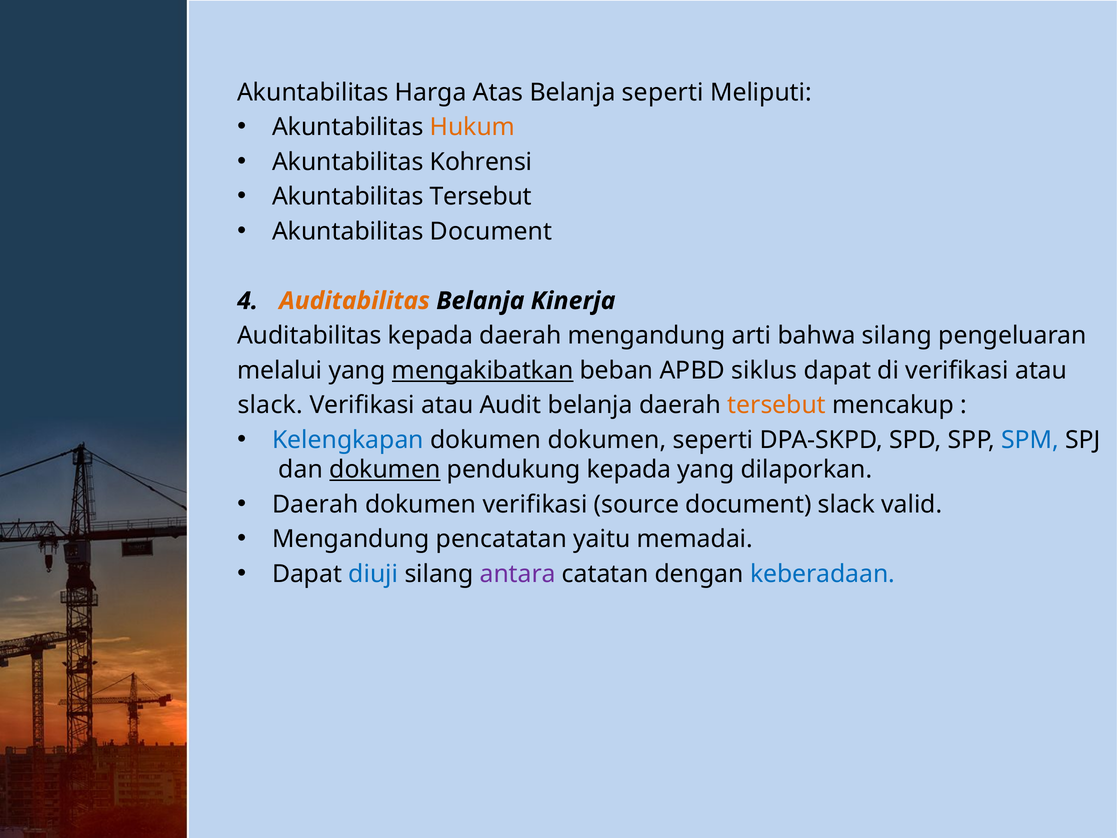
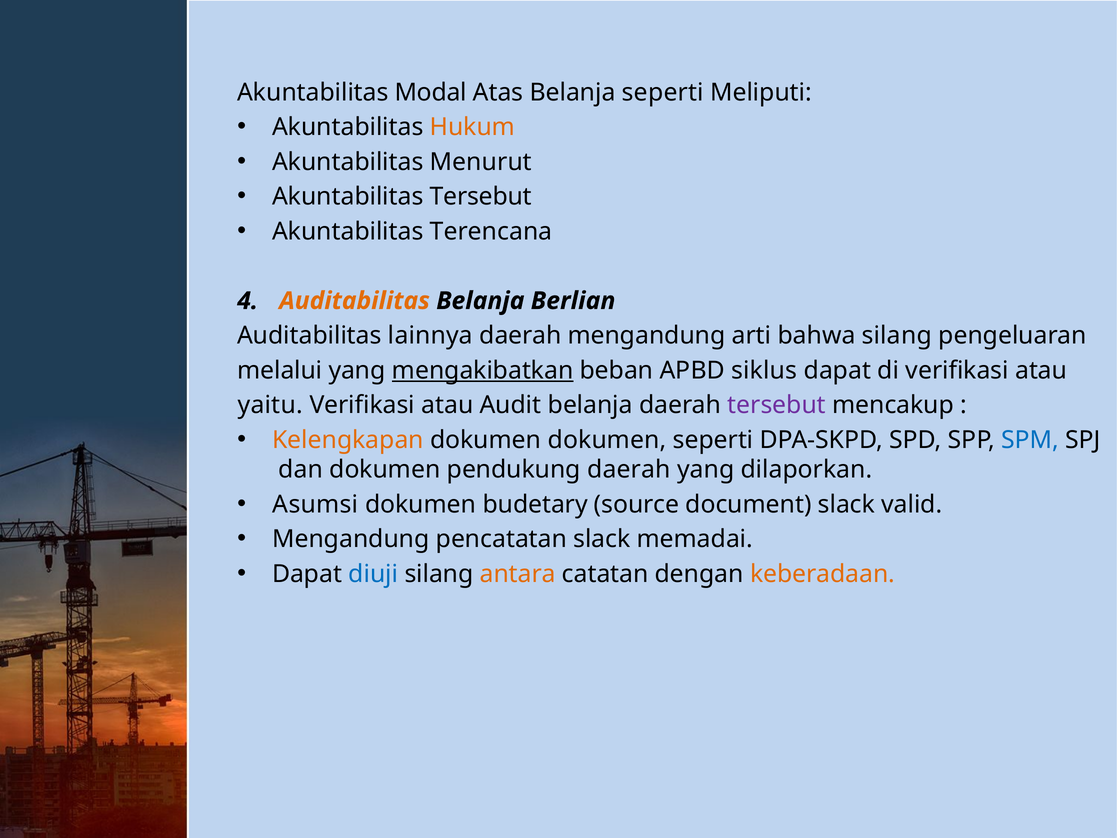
Harga: Harga -> Modal
Kohrensi: Kohrensi -> Menurut
Akuntabilitas Document: Document -> Terencana
Kinerja: Kinerja -> Berlian
Auditabilitas kepada: kepada -> lainnya
slack at (270, 405): slack -> yaitu
tersebut at (777, 405) colour: orange -> purple
Kelengkapan colour: blue -> orange
dokumen at (385, 469) underline: present -> none
pendukung kepada: kepada -> daerah
Daerah at (315, 504): Daerah -> Asumsi
dokumen verifikasi: verifikasi -> budetary
pencatatan yaitu: yaitu -> slack
antara colour: purple -> orange
keberadaan colour: blue -> orange
